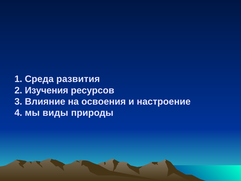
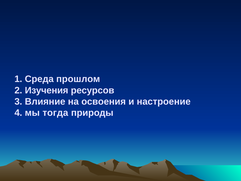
развития: развития -> прошлом
виды: виды -> тогда
